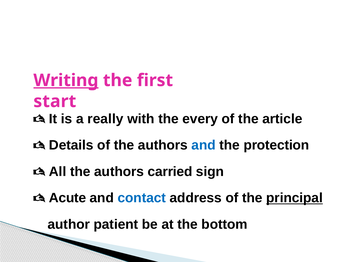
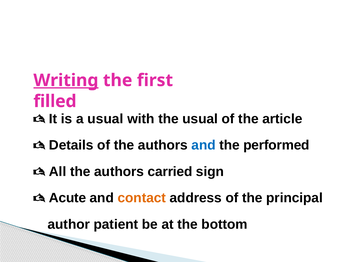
start: start -> filled
a really: really -> usual
the every: every -> usual
protection: protection -> performed
contact colour: blue -> orange
principal underline: present -> none
